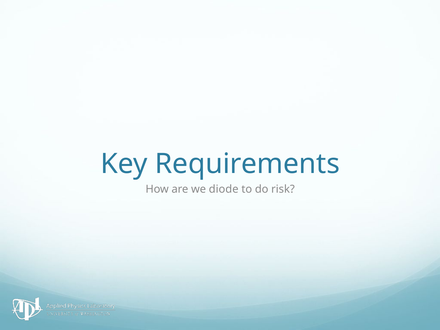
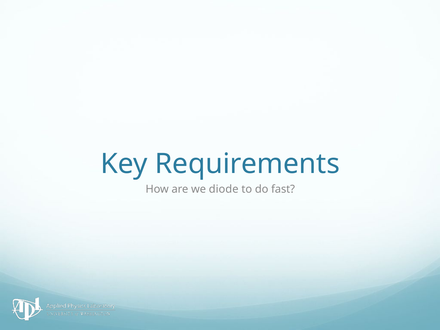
risk: risk -> fast
